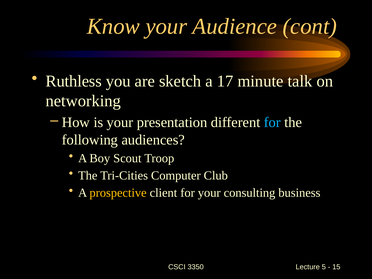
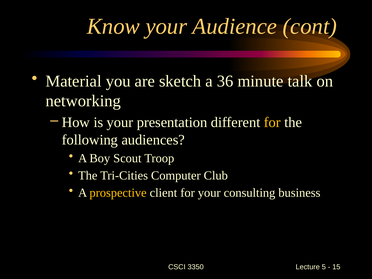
Ruthless: Ruthless -> Material
17: 17 -> 36
for at (272, 122) colour: light blue -> yellow
